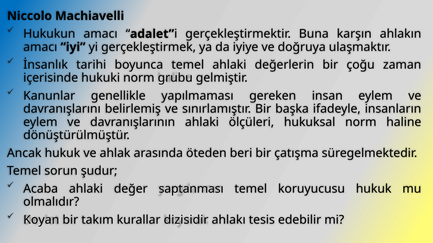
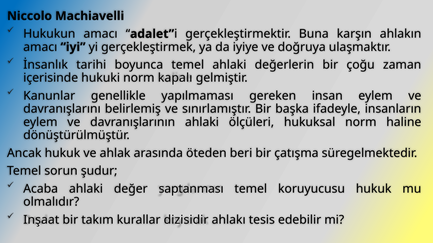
grubu: grubu -> kapalı
Koyan: Koyan -> Inşaat
